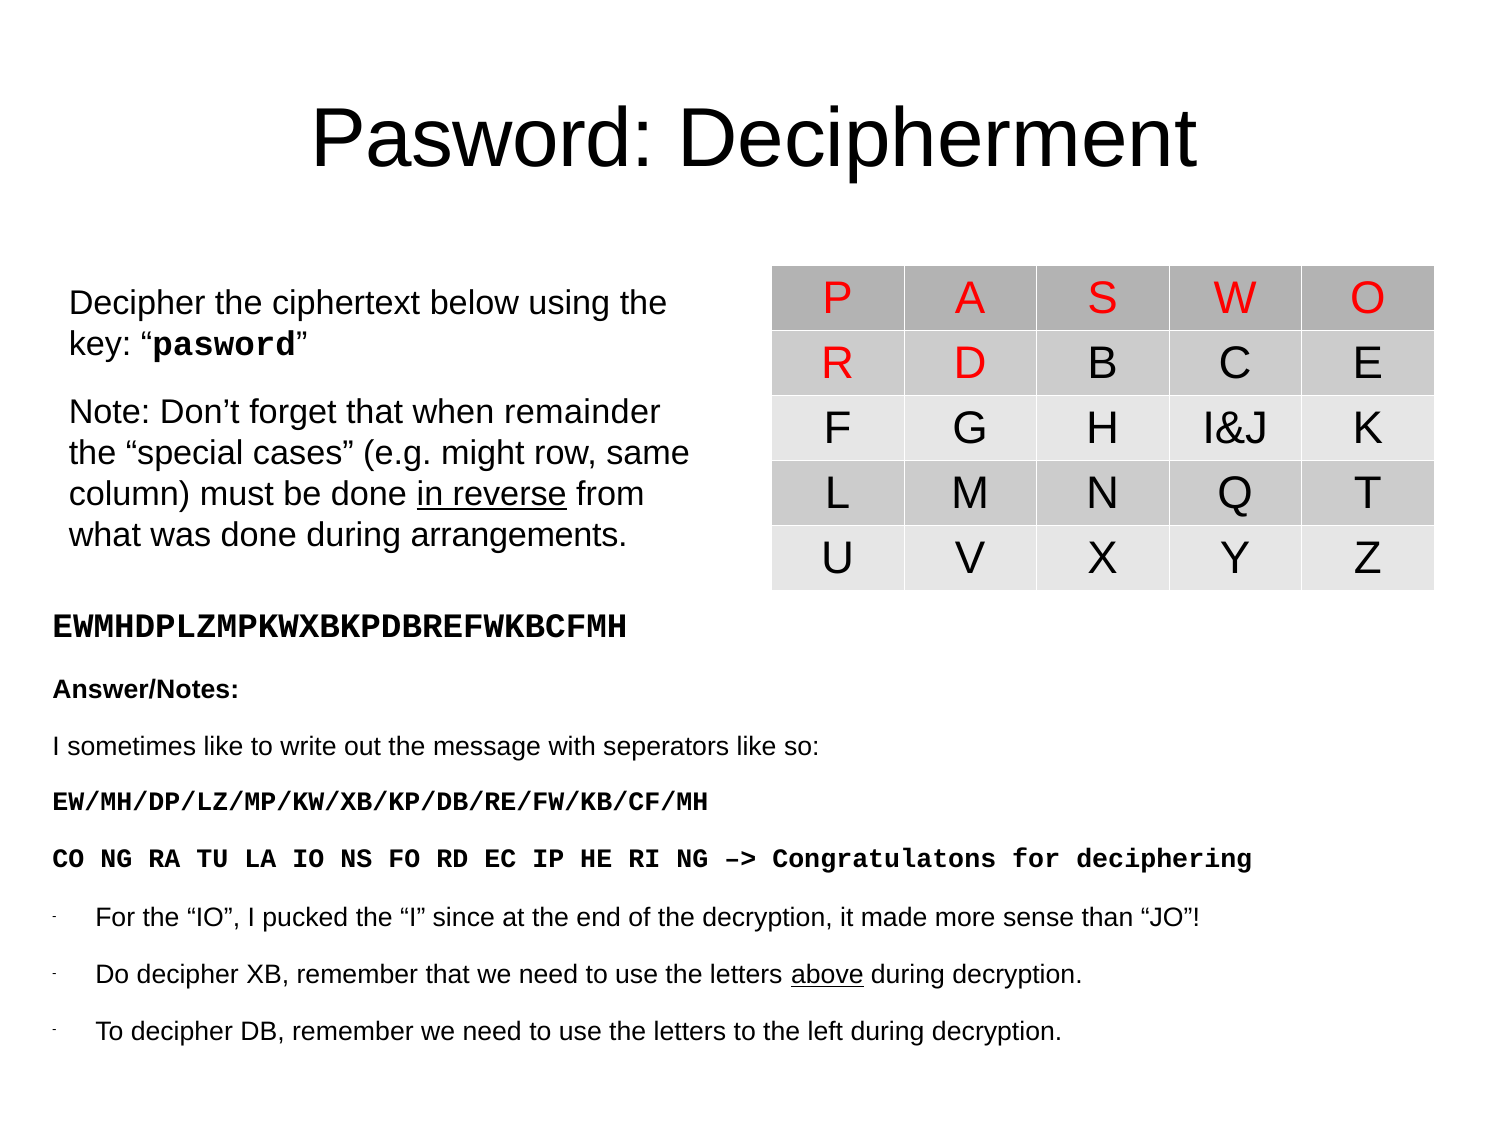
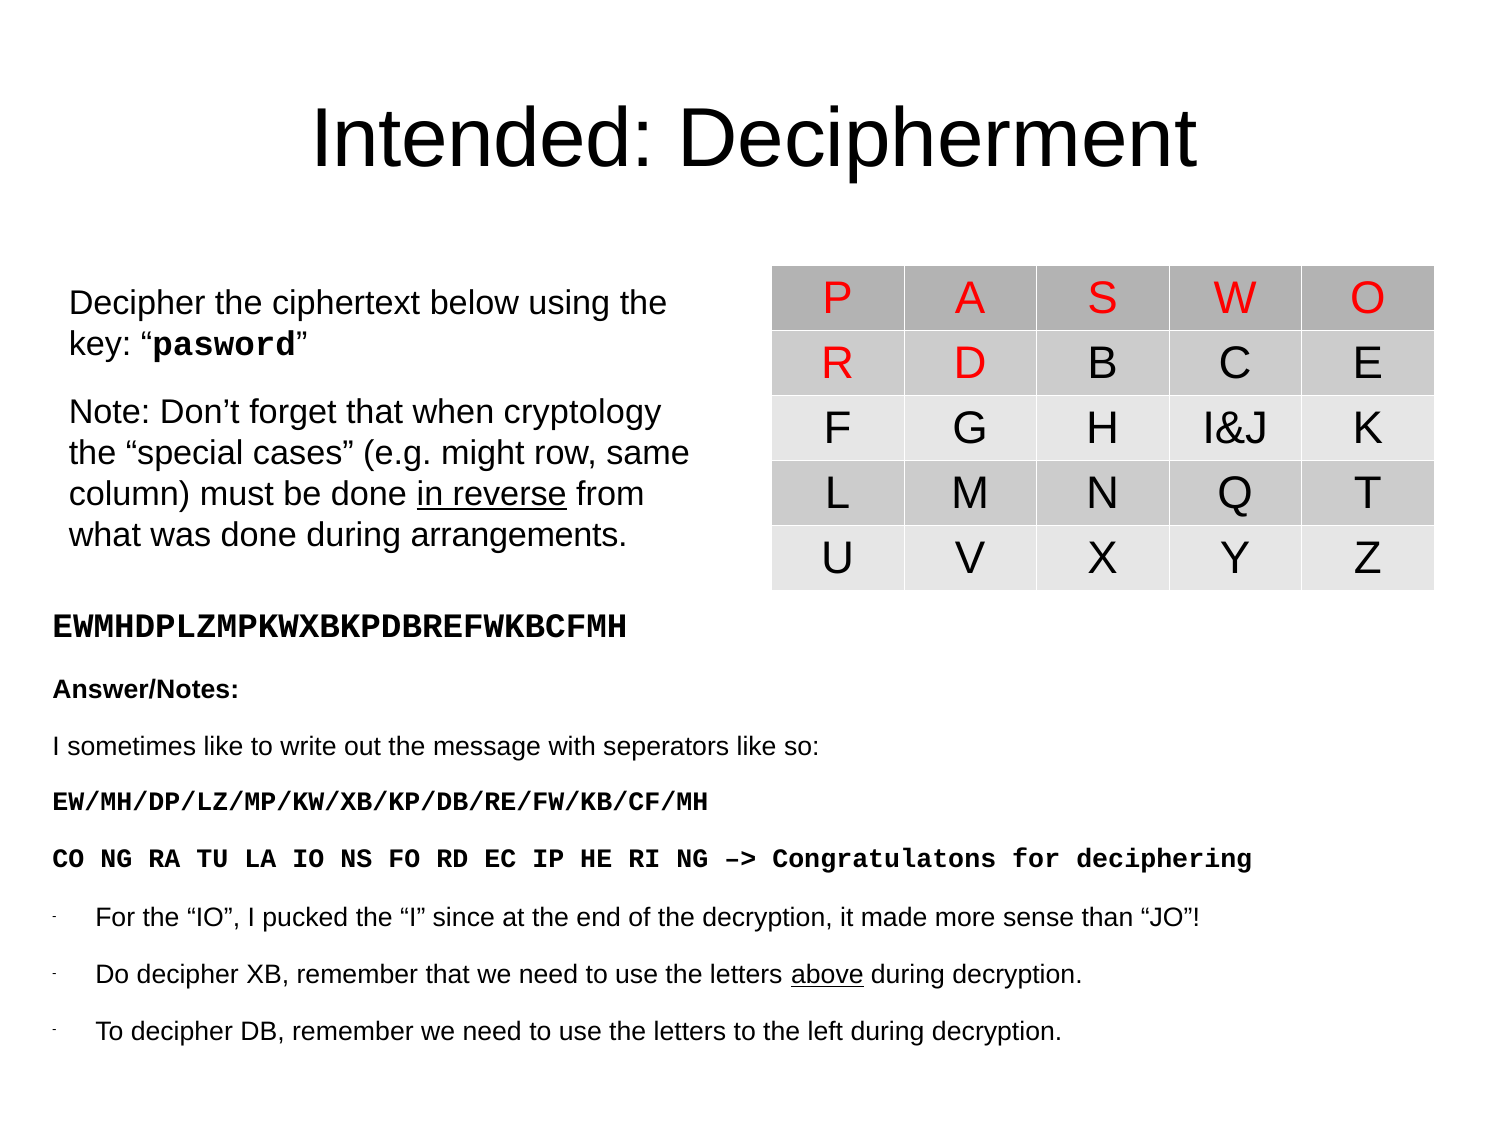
Pasword at (482, 139): Pasword -> Intended
remainder: remainder -> cryptology
